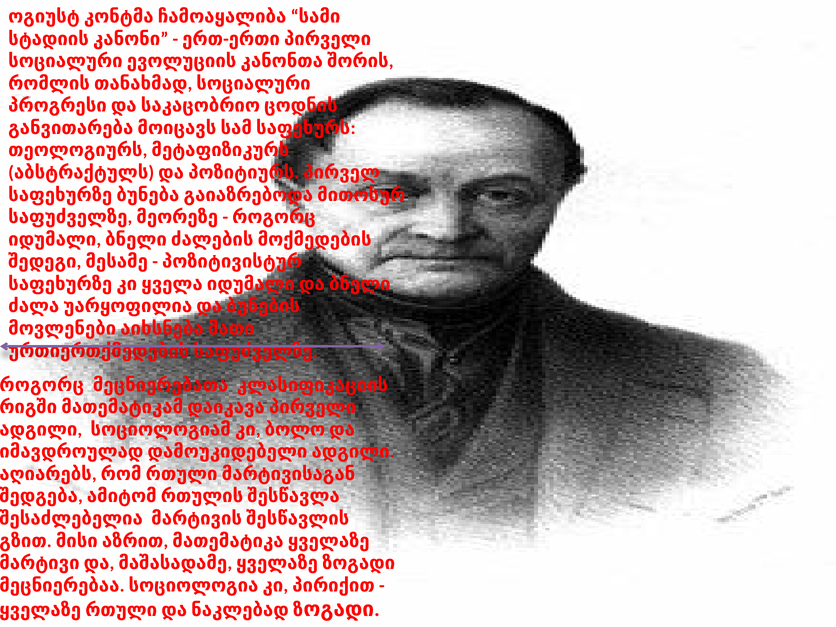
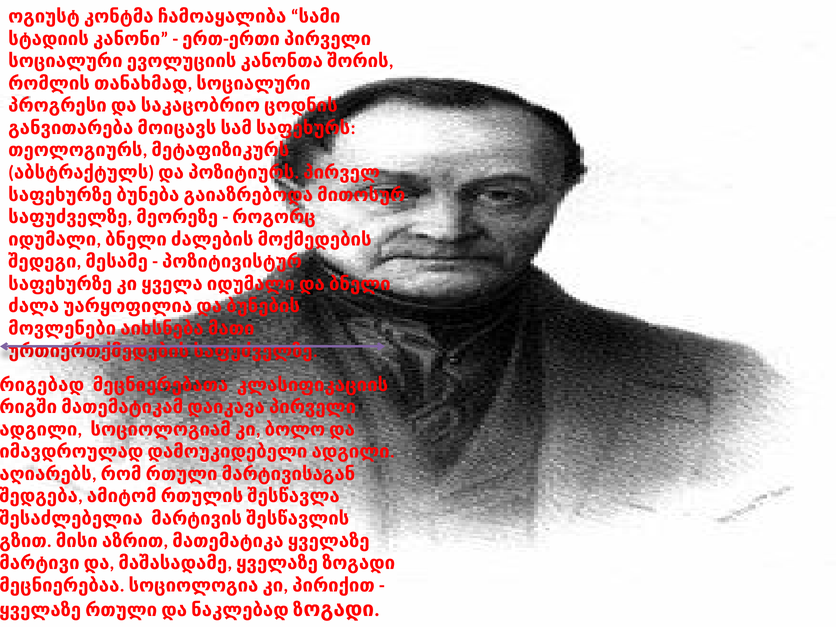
როგორც at (42, 385): როგორც -> რიგებად
